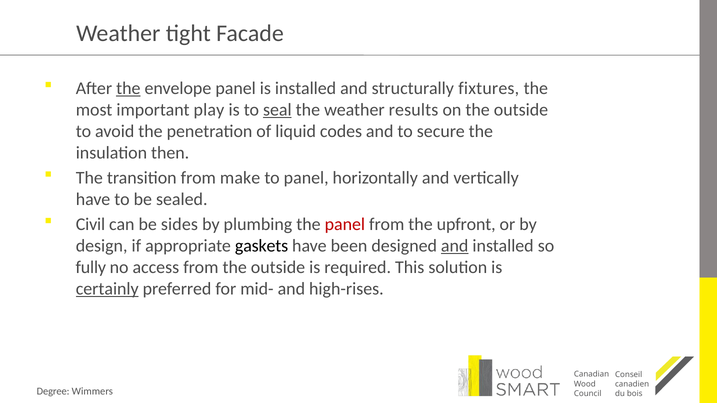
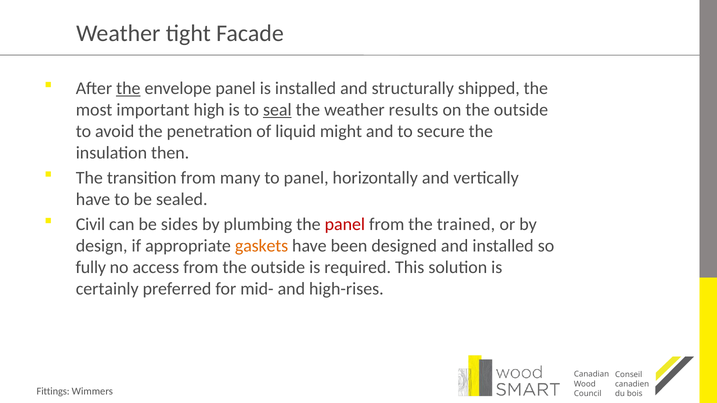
fixtures: fixtures -> shipped
play: play -> high
codes: codes -> might
make: make -> many
upfront: upfront -> trained
gaskets colour: black -> orange
and at (455, 246) underline: present -> none
certainly underline: present -> none
Degree: Degree -> Fittings
